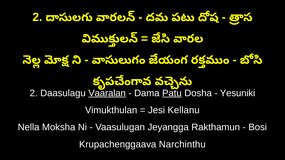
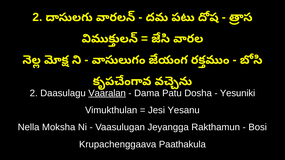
Patu underline: present -> none
Kellanu: Kellanu -> Yesanu
Narchinthu: Narchinthu -> Paathakula
